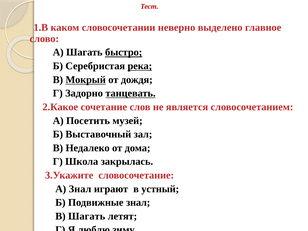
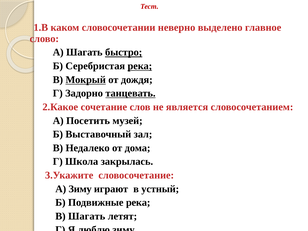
А Знал: Знал -> Зиму
Подвижные знал: знал -> река
